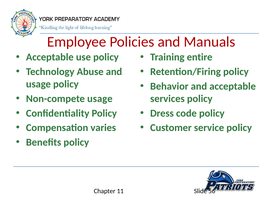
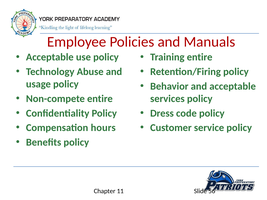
Non-compete usage: usage -> entire
varies: varies -> hours
